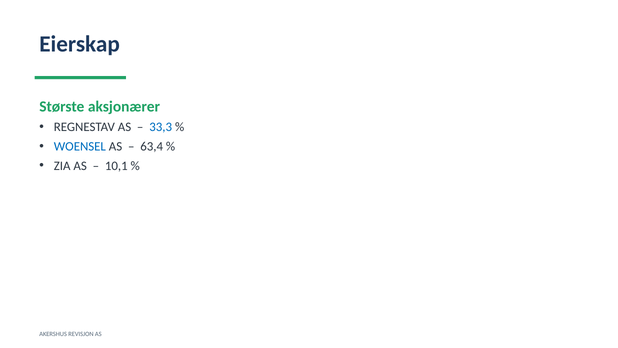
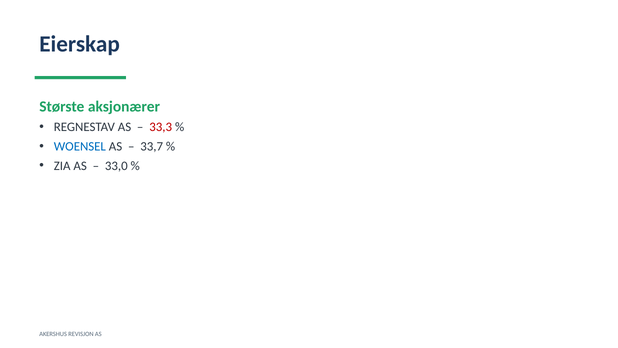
33,3 colour: blue -> red
63,4: 63,4 -> 33,7
10,1: 10,1 -> 33,0
